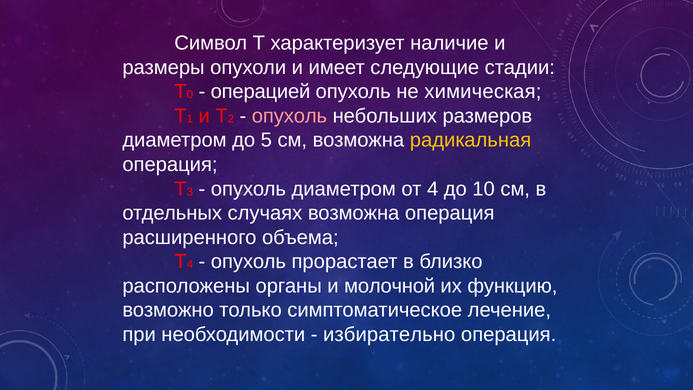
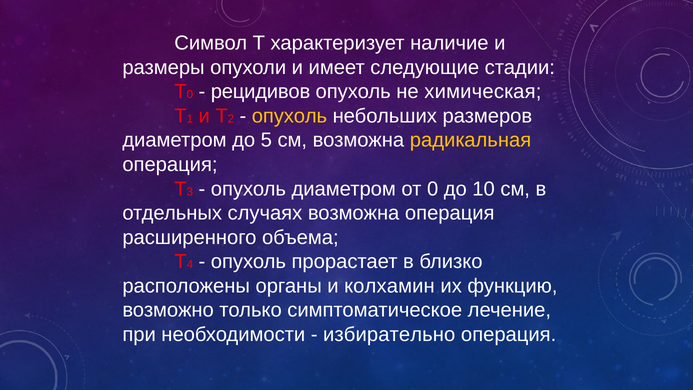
операцией: операцией -> рецидивов
опухоль at (289, 116) colour: pink -> yellow
от 4: 4 -> 0
молочной: молочной -> колхамин
